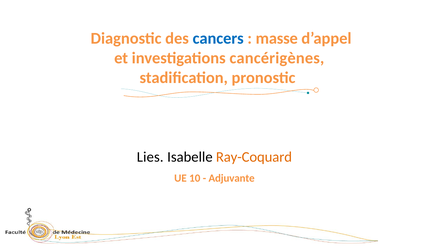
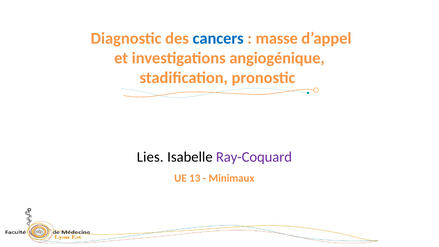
cancérigènes: cancérigènes -> angiogénique
Ray-Coquard colour: orange -> purple
10: 10 -> 13
Adjuvante: Adjuvante -> Minimaux
